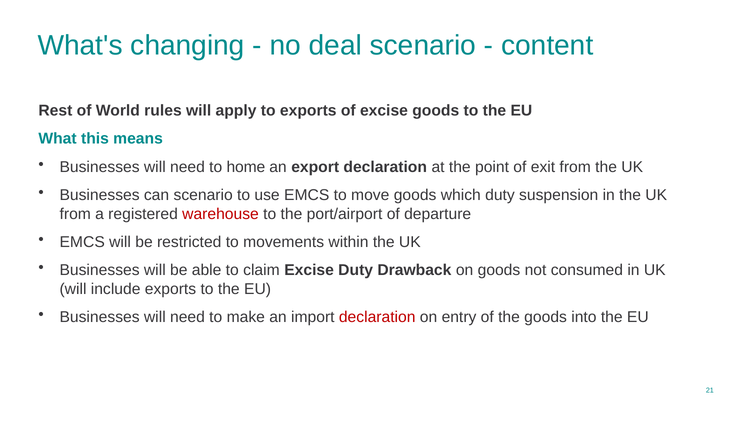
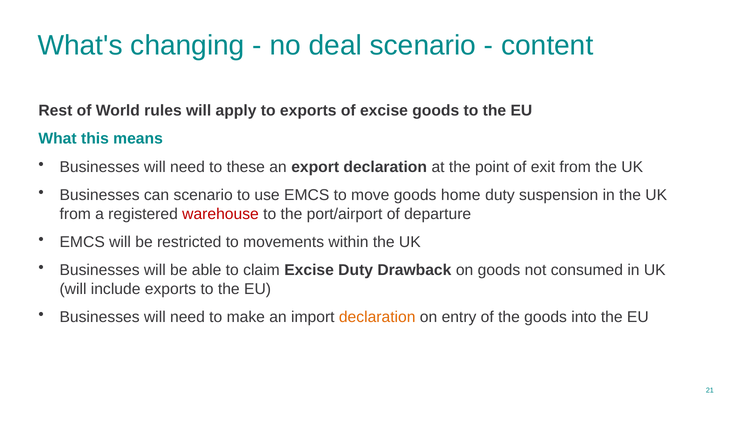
home: home -> these
which: which -> home
declaration at (377, 317) colour: red -> orange
